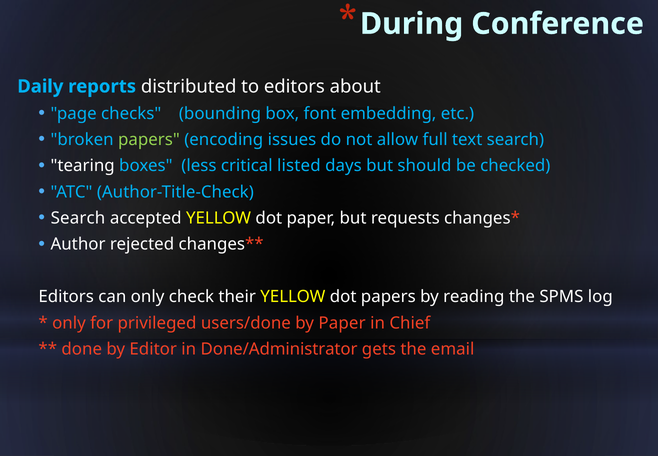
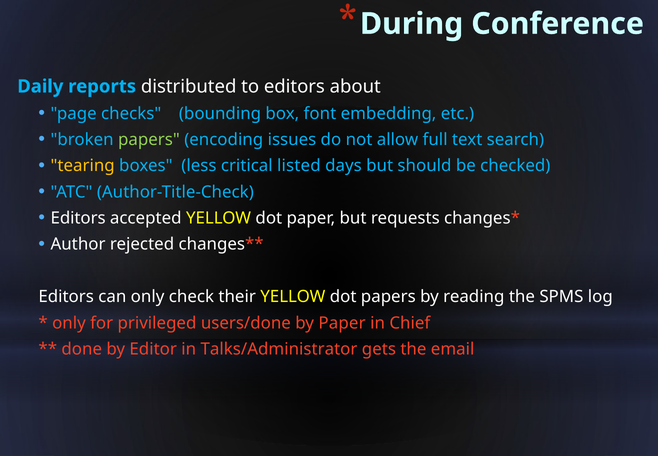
tearing colour: white -> yellow
Search at (78, 218): Search -> Editors
Done/Administrator: Done/Administrator -> Talks/Administrator
